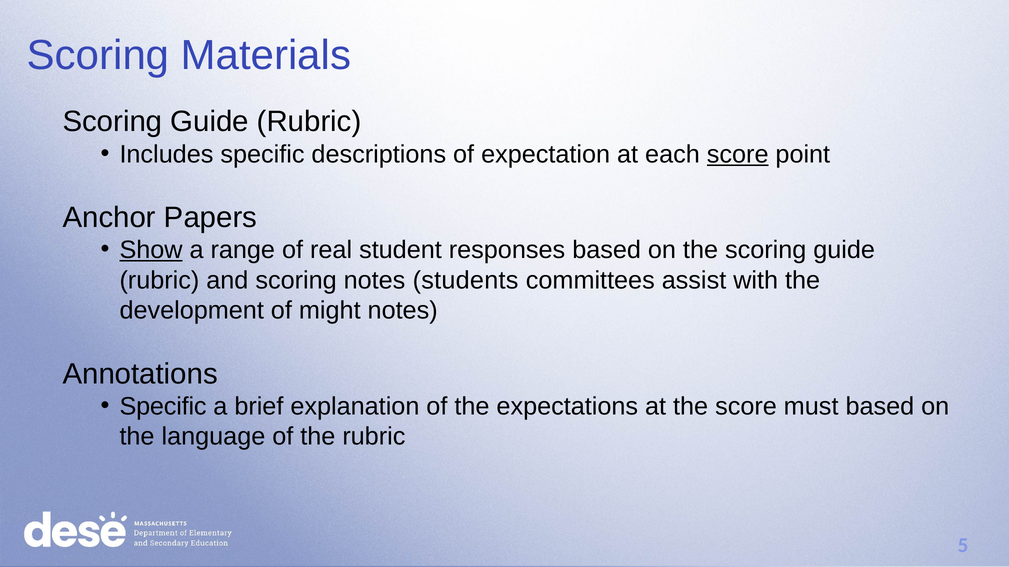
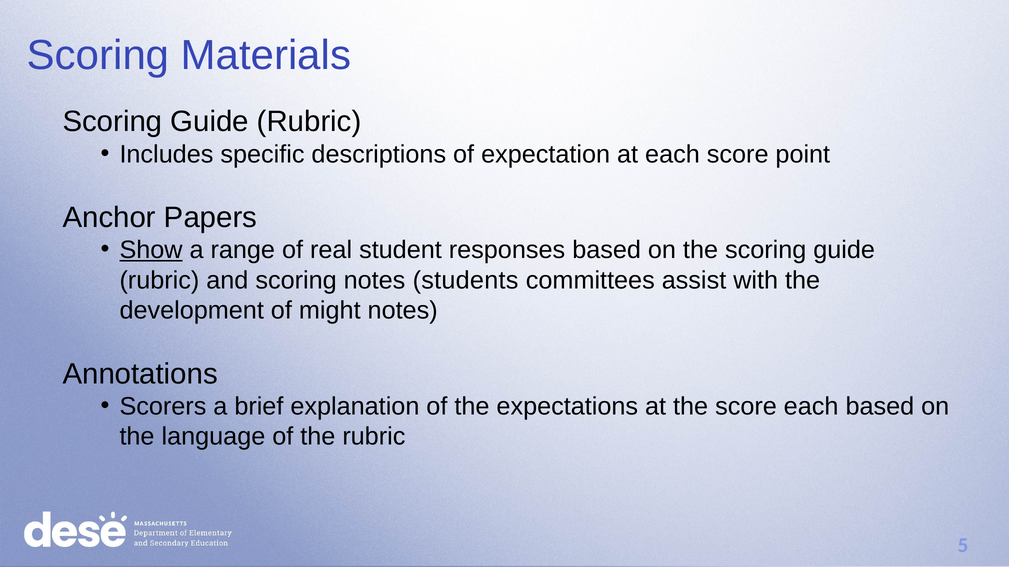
score at (738, 154) underline: present -> none
Specific at (163, 407): Specific -> Scorers
score must: must -> each
